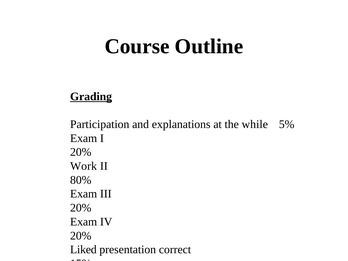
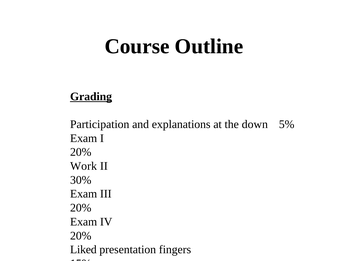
while: while -> down
80%: 80% -> 30%
correct: correct -> fingers
